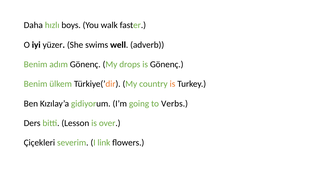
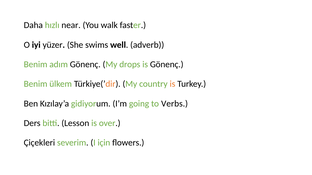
boys: boys -> near
link: link -> için
